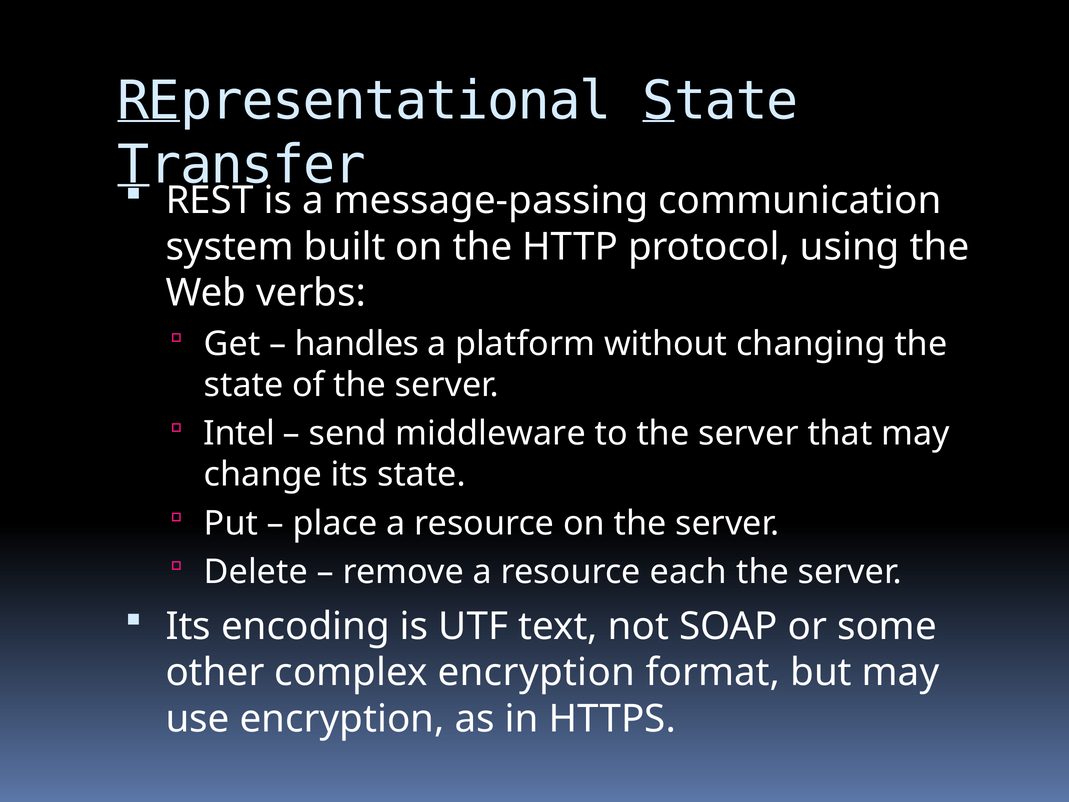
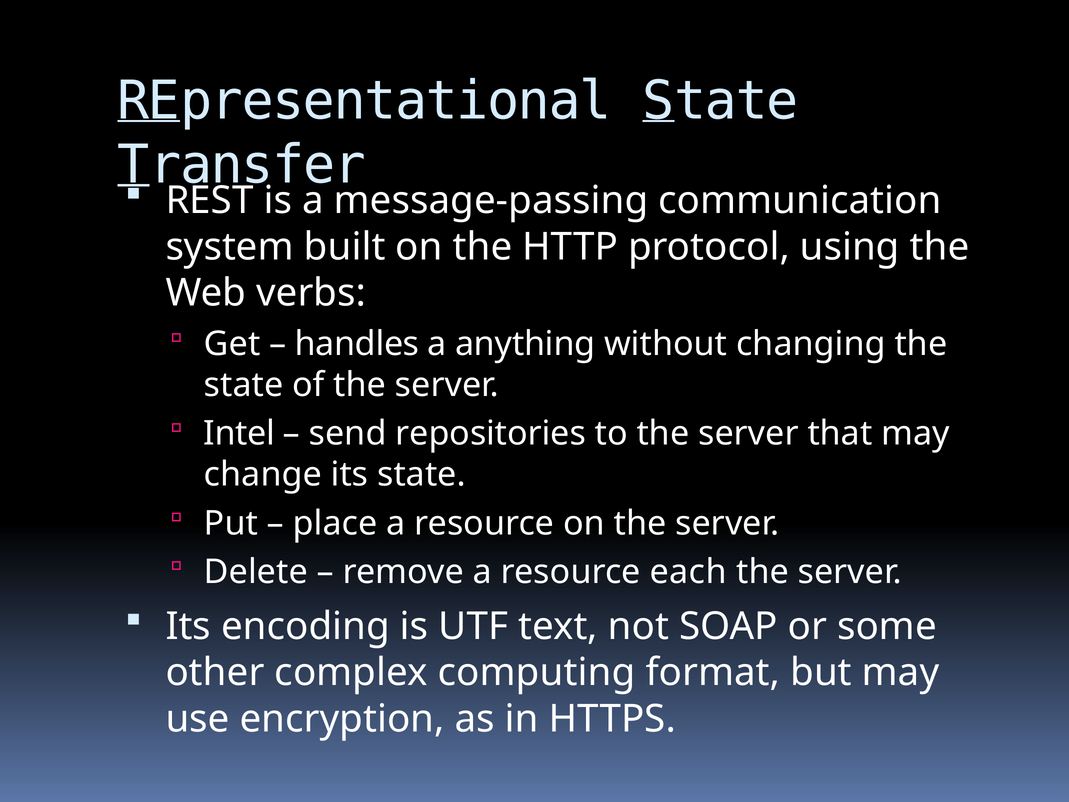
platform: platform -> anything
middleware: middleware -> repositories
complex encryption: encryption -> computing
